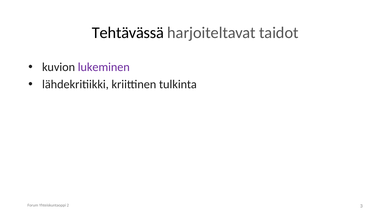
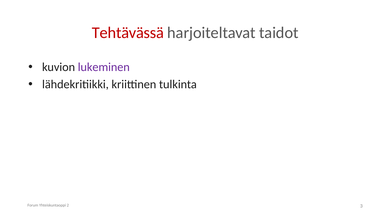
Tehtävässä colour: black -> red
